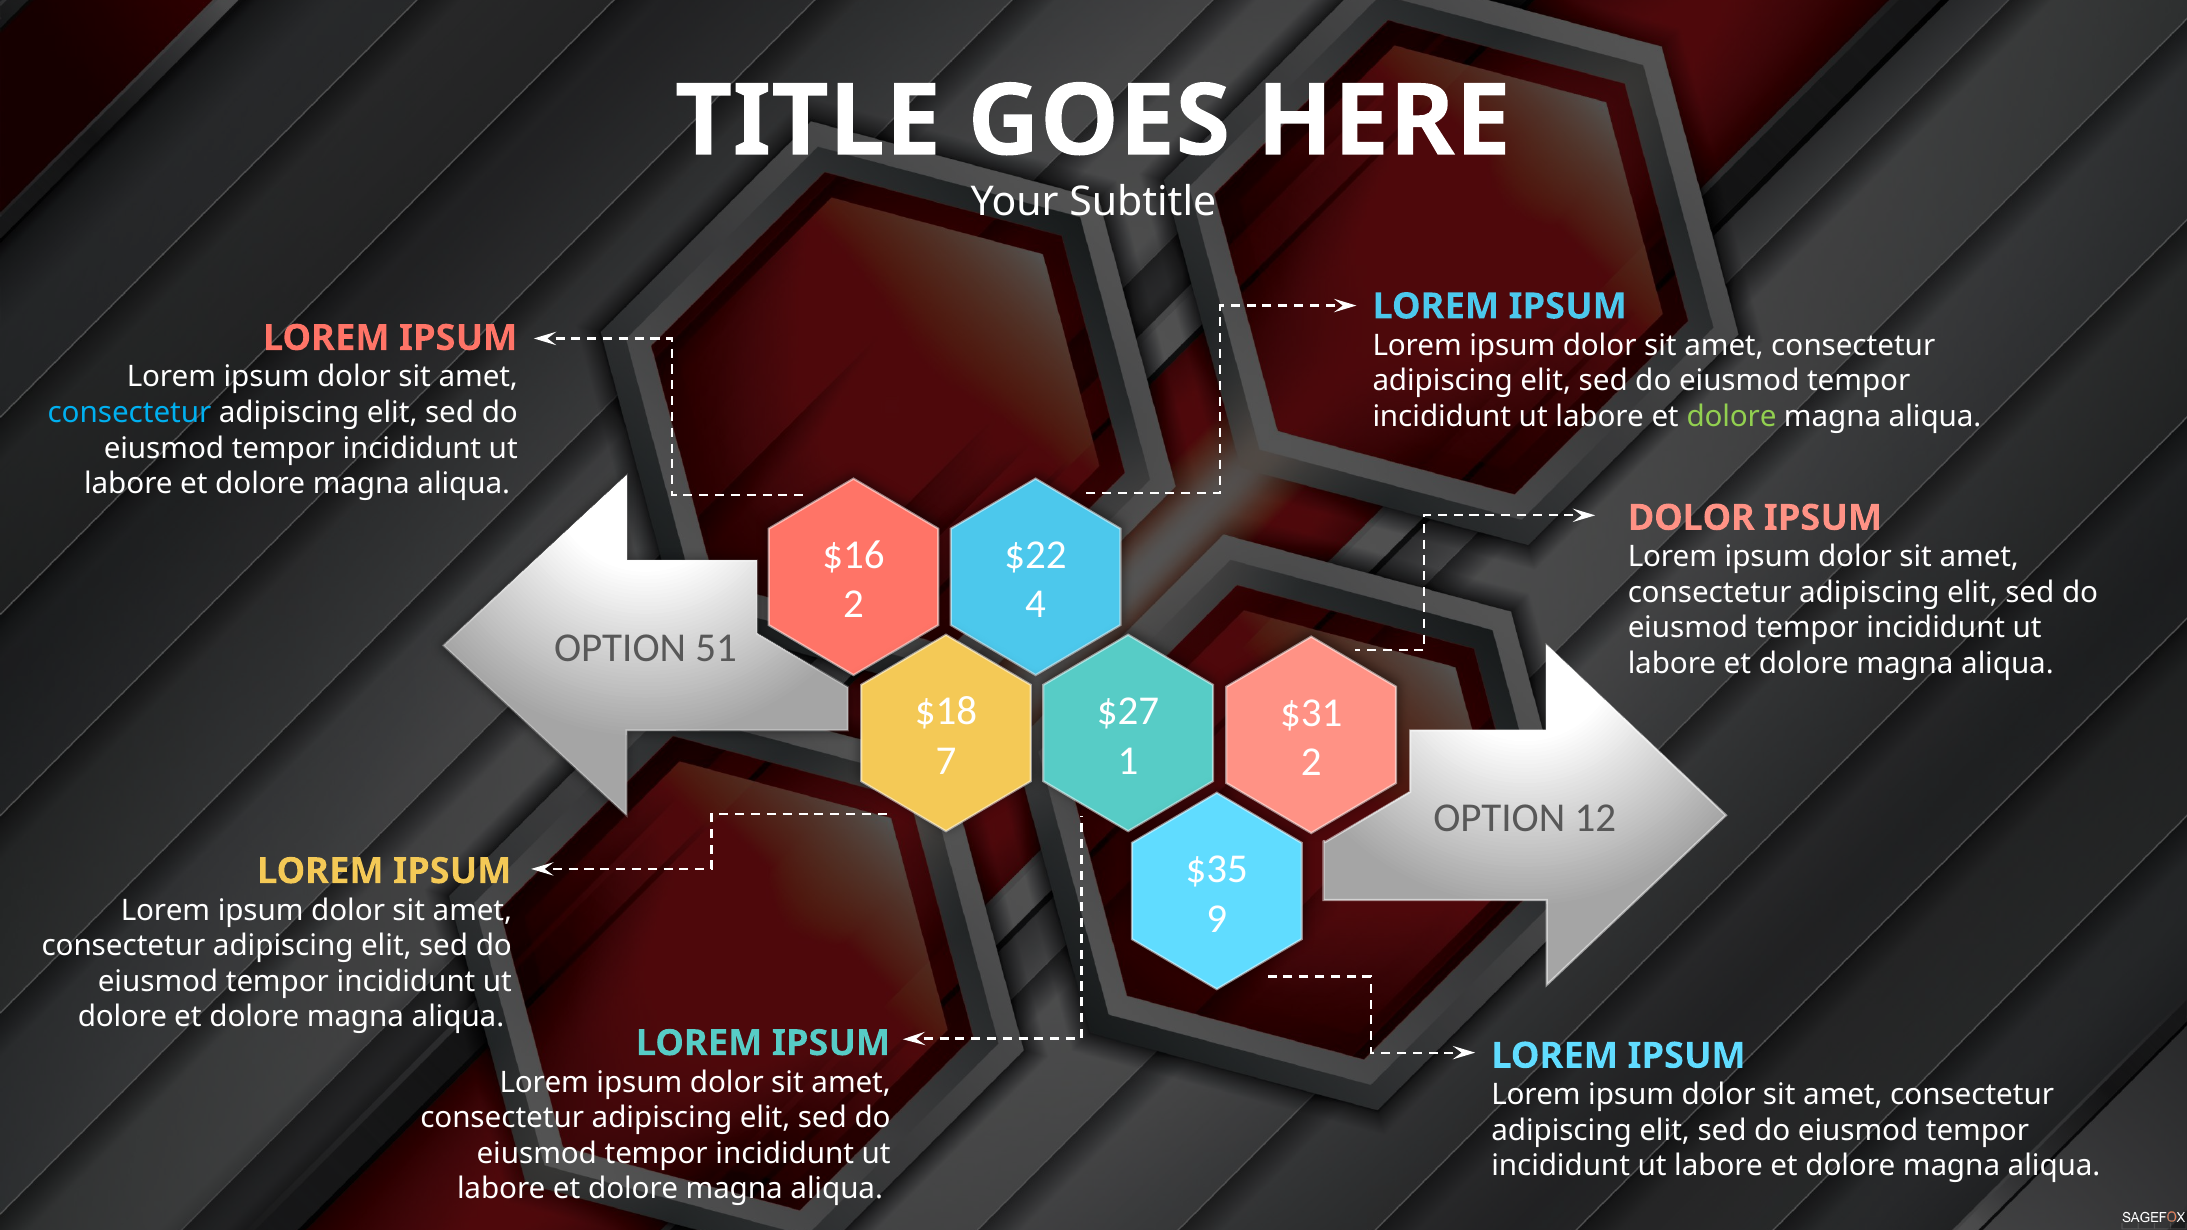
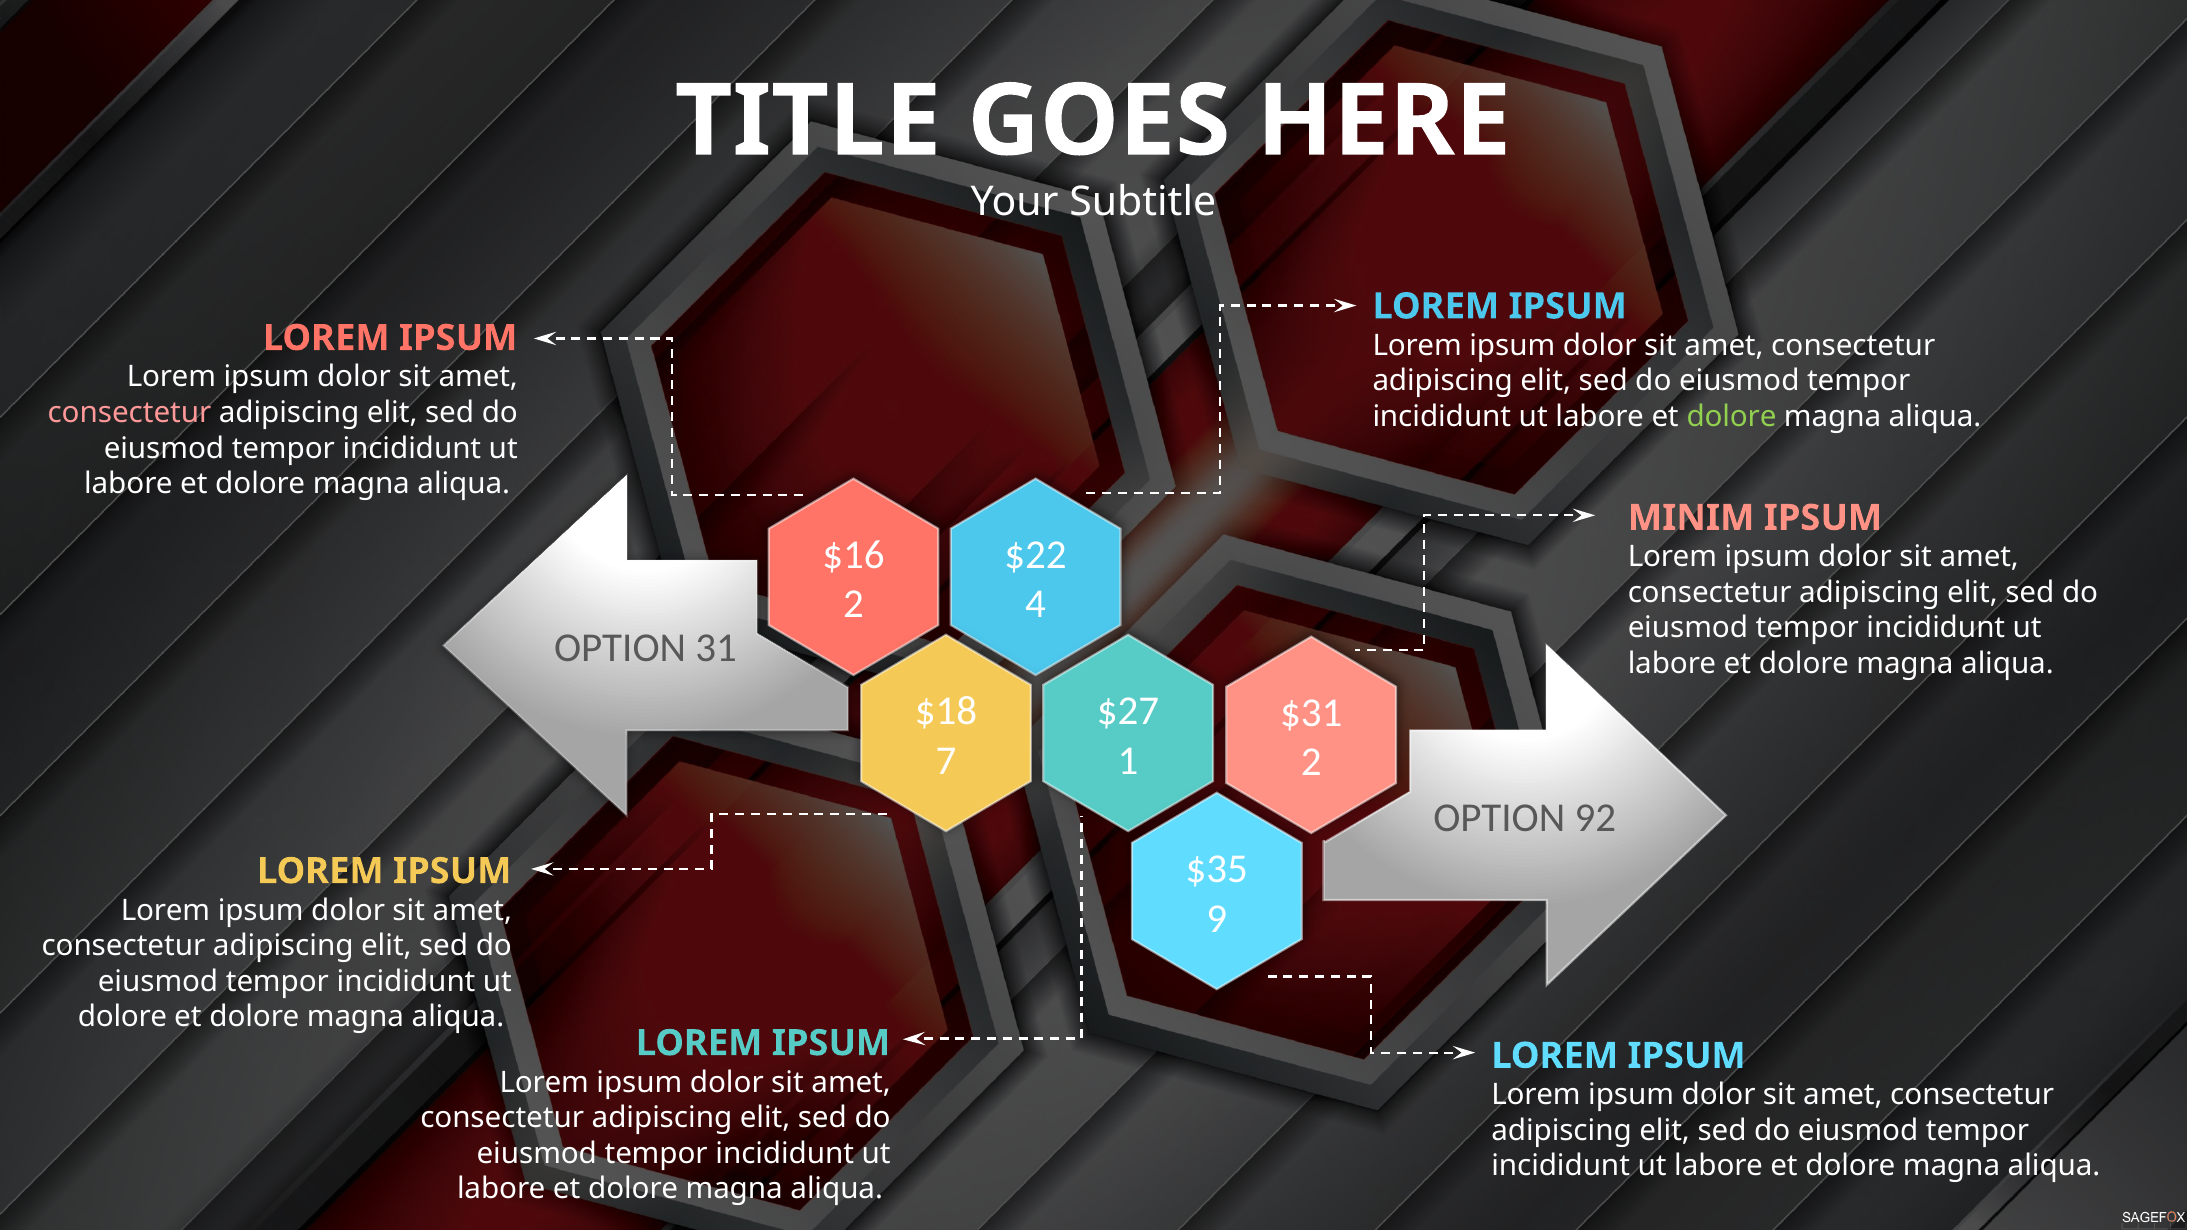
consectetur at (129, 413) colour: light blue -> pink
DOLOR at (1691, 518): DOLOR -> MINIM
51: 51 -> 31
12: 12 -> 92
